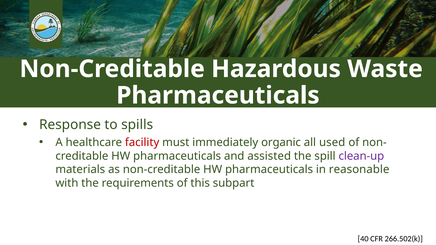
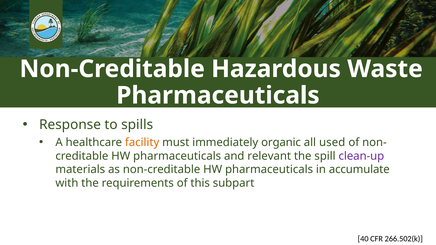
facility colour: red -> orange
assisted: assisted -> relevant
reasonable: reasonable -> accumulate
